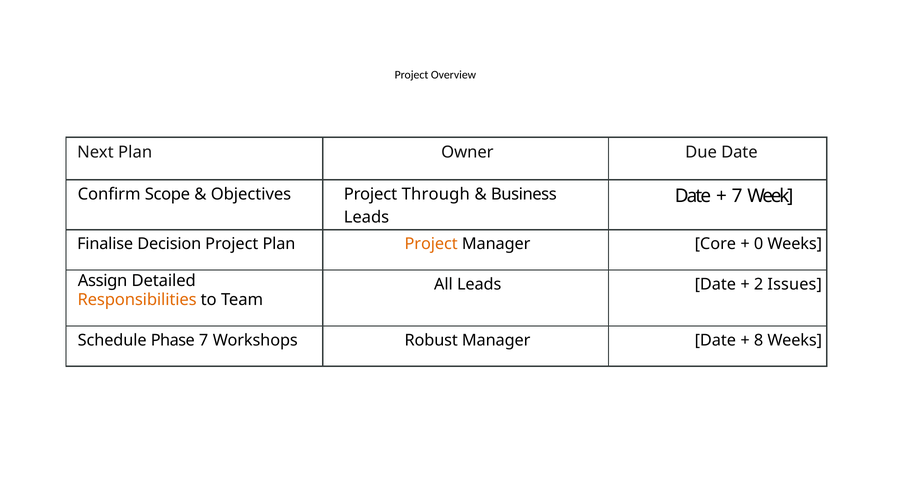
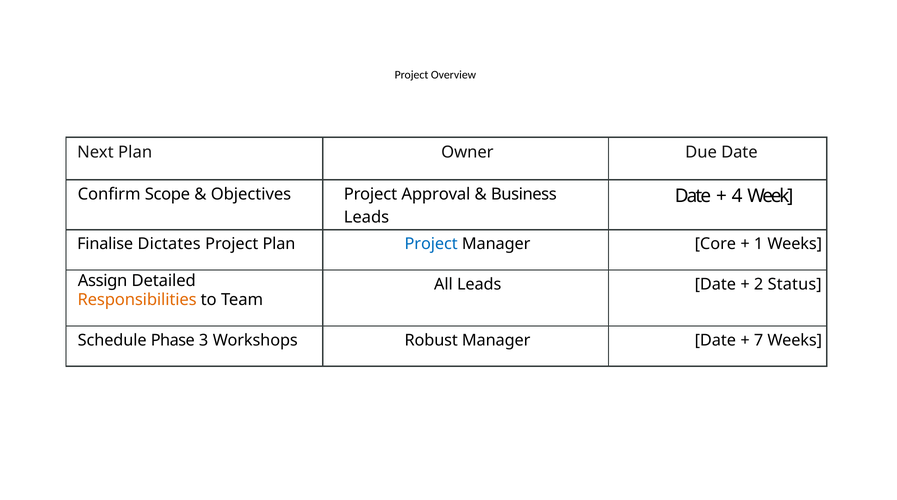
Through: Through -> Approval
7 at (737, 196): 7 -> 4
Decision: Decision -> Dictates
Project at (431, 244) colour: orange -> blue
0: 0 -> 1
Issues: Issues -> Status
Phase 7: 7 -> 3
8: 8 -> 7
